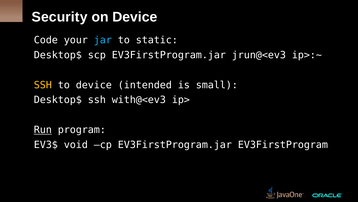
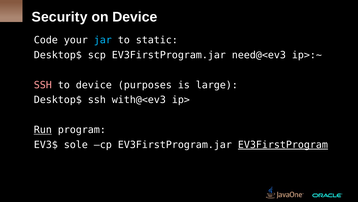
jrun@<ev3: jrun@<ev3 -> need@<ev3
SSH at (43, 85) colour: yellow -> pink
intended: intended -> purposes
small: small -> large
void: void -> sole
EV3FirstProgram underline: none -> present
